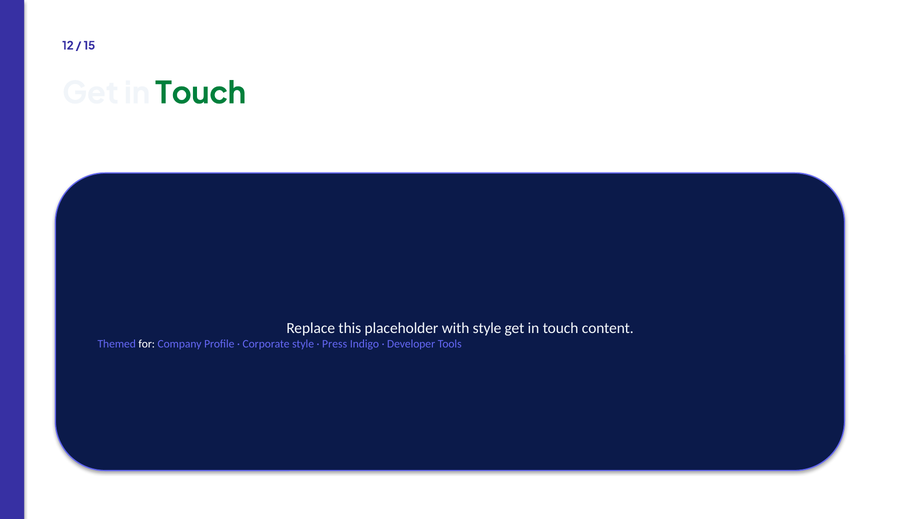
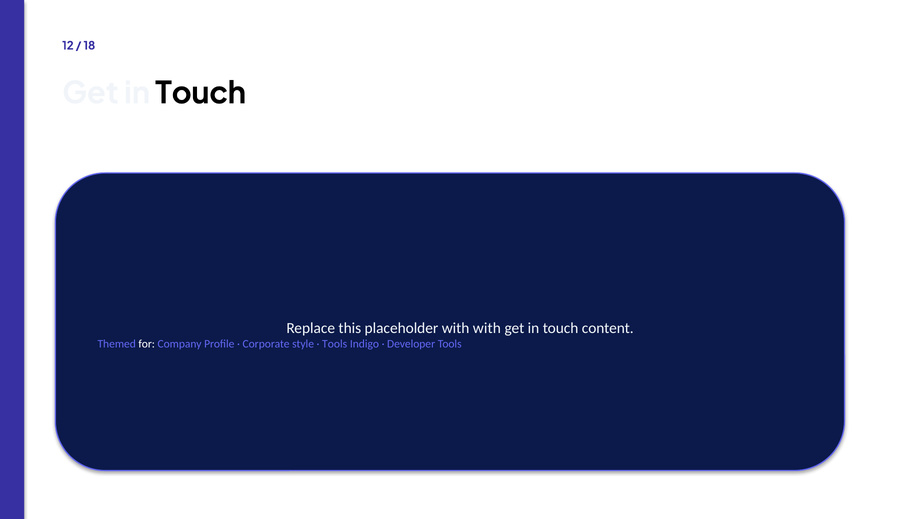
15: 15 -> 18
Touch at (201, 93) colour: green -> black
with style: style -> with
Press at (335, 344): Press -> Tools
